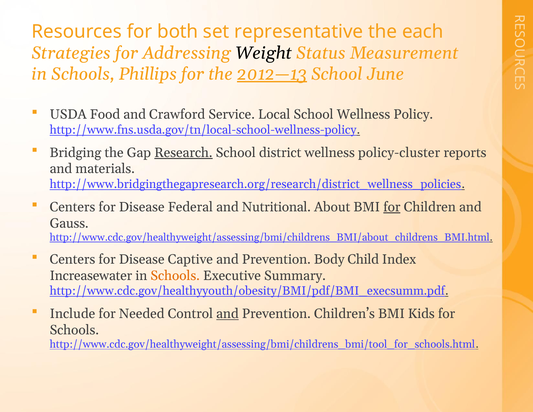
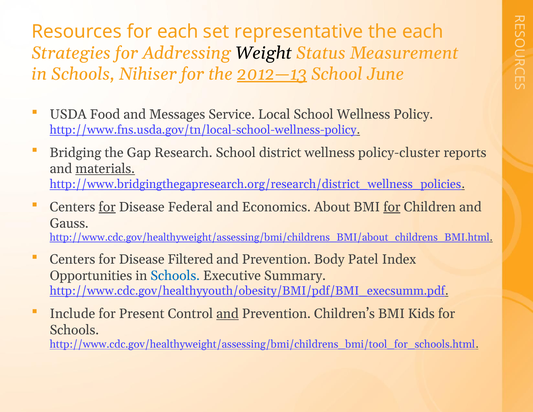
for both: both -> each
Phillips: Phillips -> Nihiser
Crawford: Crawford -> Messages
Research underline: present -> none
materials underline: none -> present
for at (107, 207) underline: none -> present
Nutritional: Nutritional -> Economics
Captive: Captive -> Filtered
Child: Child -> Patel
Increasewater: Increasewater -> Opportunities
Schools at (175, 275) colour: orange -> blue
Needed: Needed -> Present
